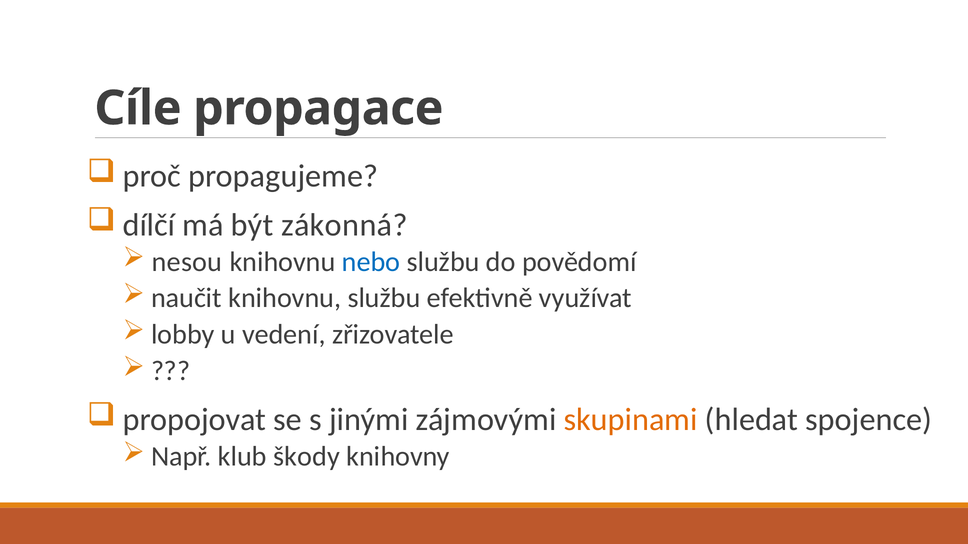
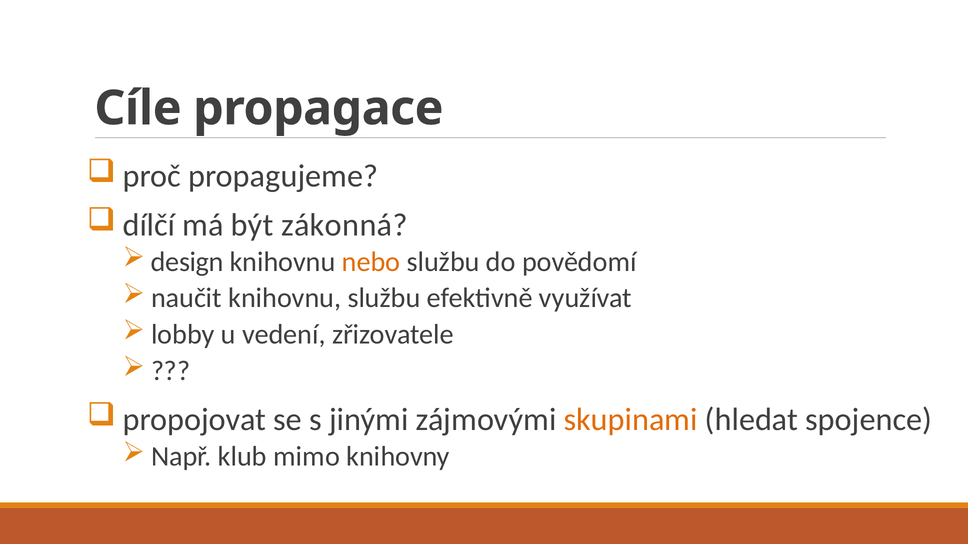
nesou: nesou -> design
nebo colour: blue -> orange
škody: škody -> mimo
